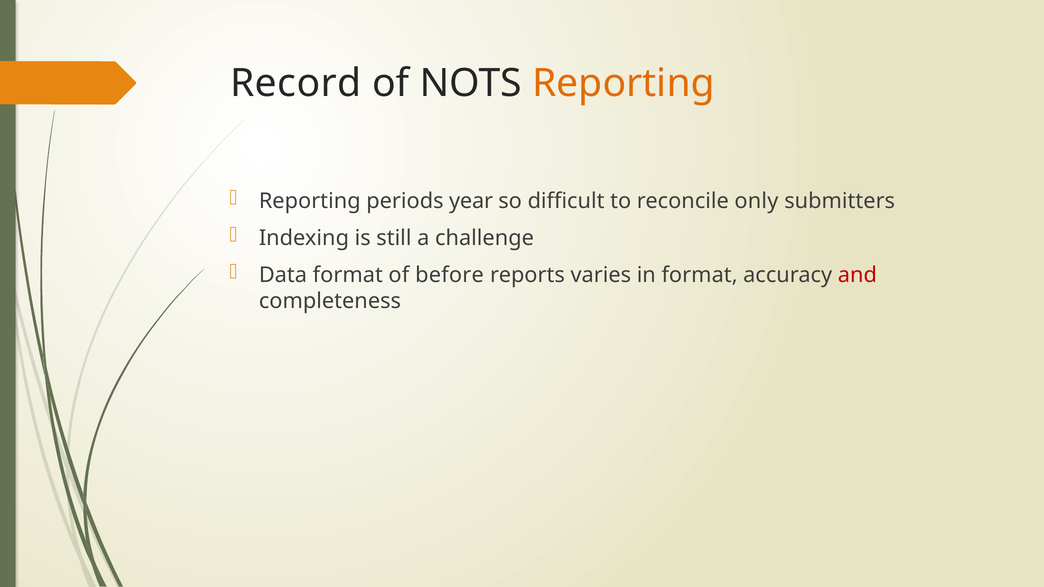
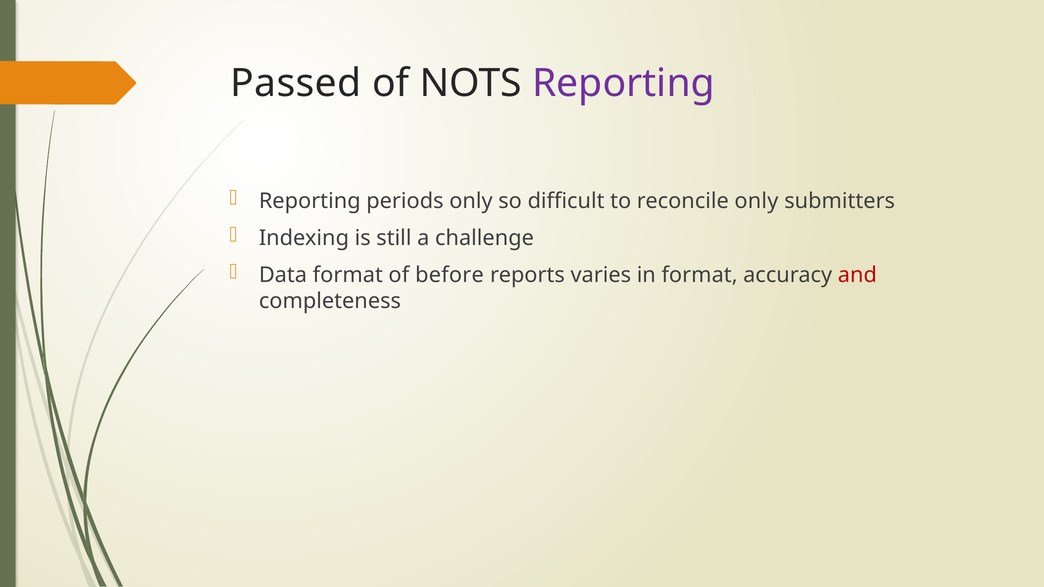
Record: Record -> Passed
Reporting at (623, 84) colour: orange -> purple
periods year: year -> only
